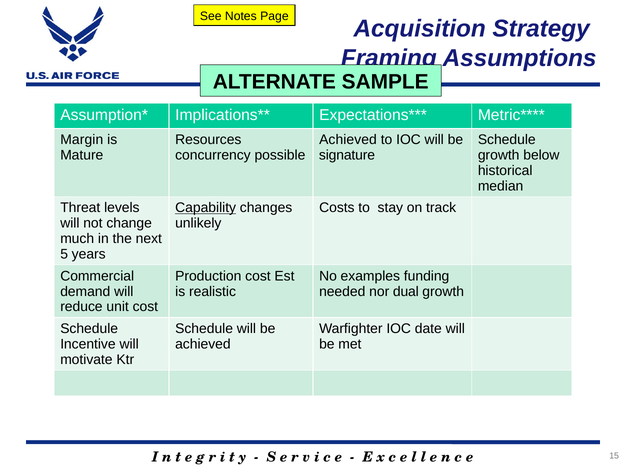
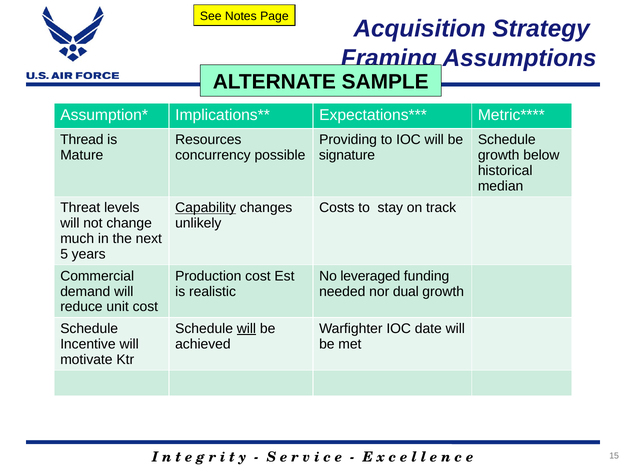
Margin: Margin -> Thread
Achieved at (348, 139): Achieved -> Providing
examples: examples -> leveraged
will at (246, 328) underline: none -> present
